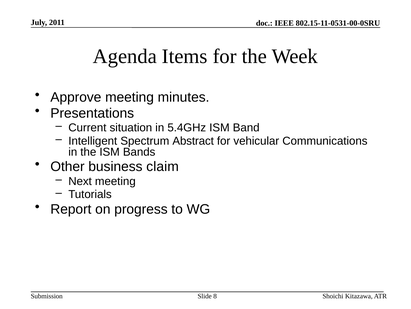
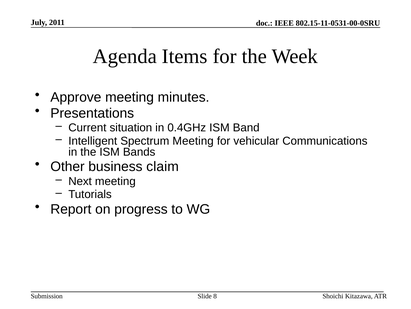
5.4GHz: 5.4GHz -> 0.4GHz
Spectrum Abstract: Abstract -> Meeting
